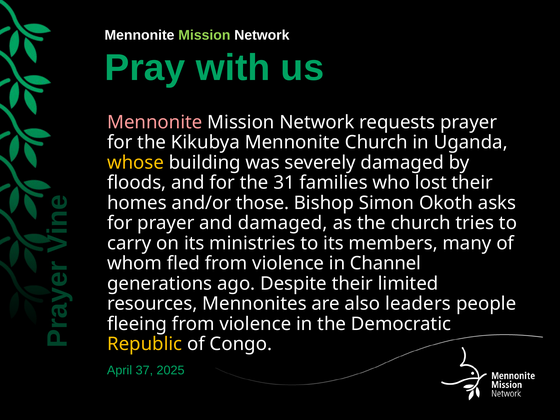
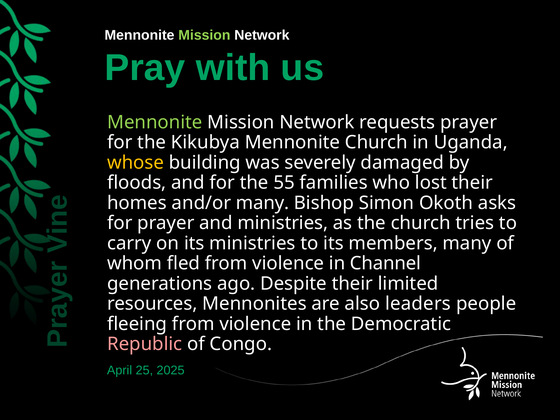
Mennonite at (155, 122) colour: pink -> light green
31: 31 -> 55
and/or those: those -> many
and damaged: damaged -> ministries
Republic colour: yellow -> pink
37: 37 -> 25
